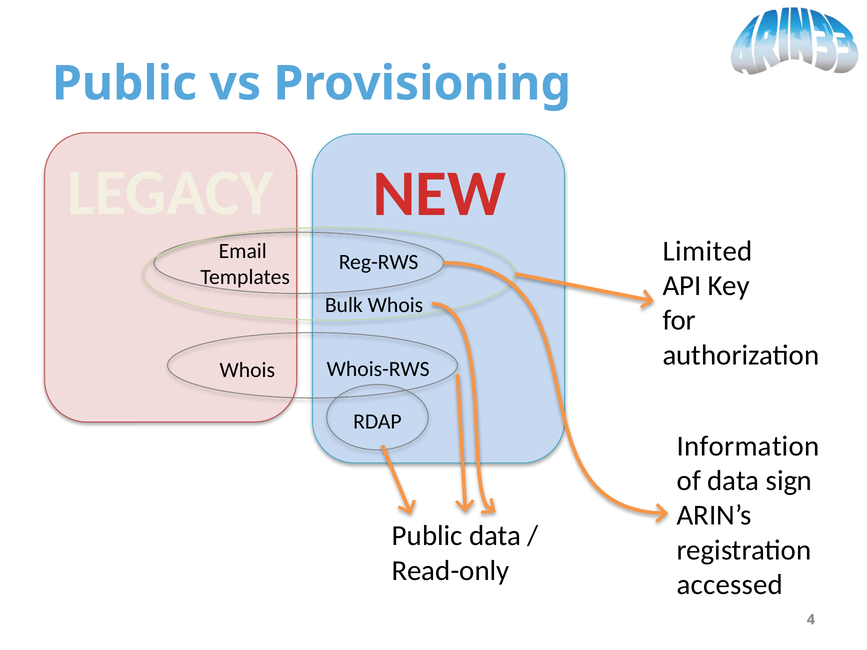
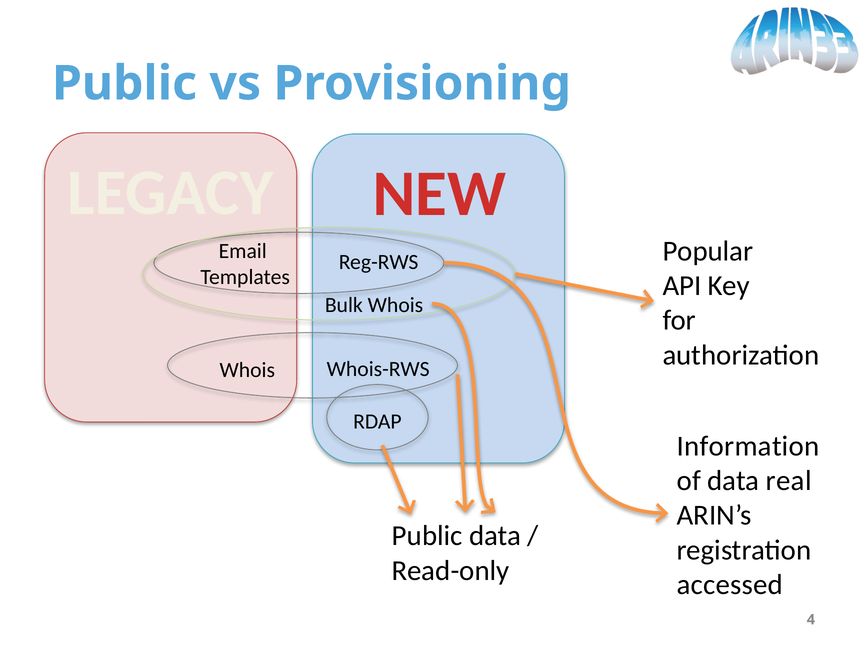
Limited: Limited -> Popular
sign: sign -> real
